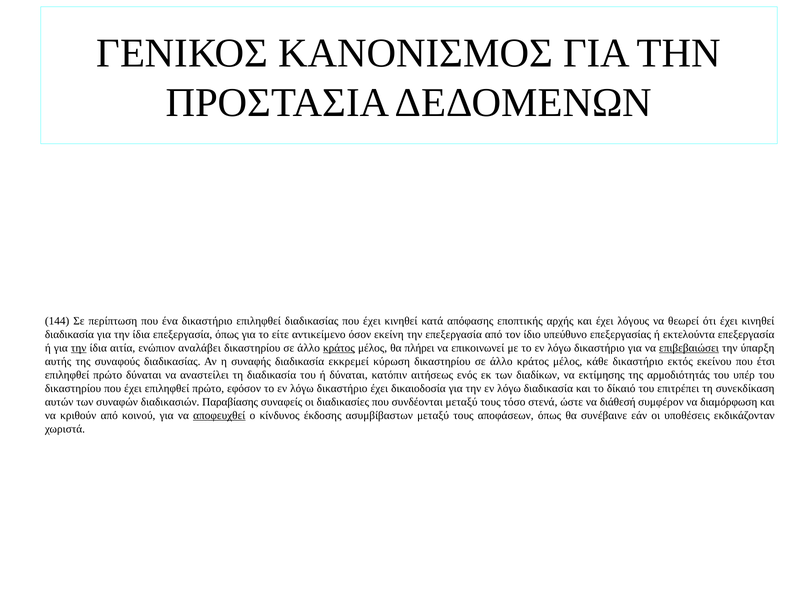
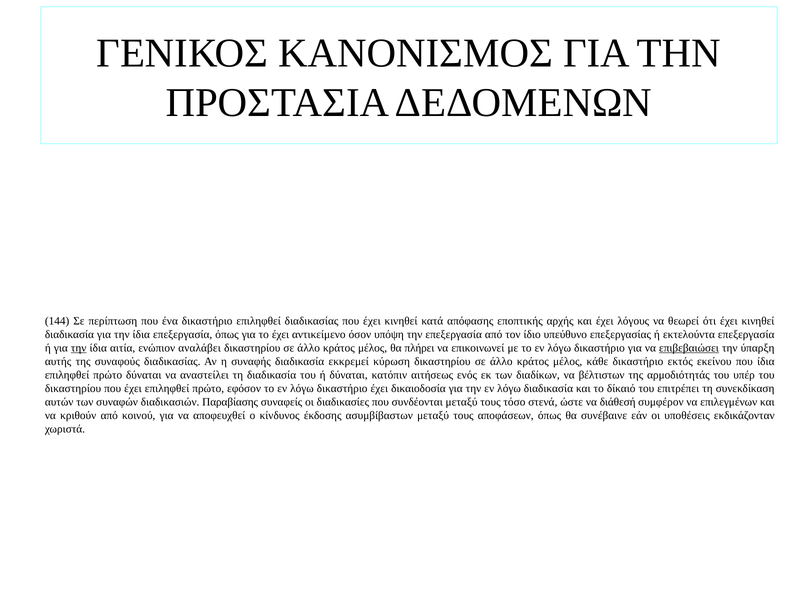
το είτε: είτε -> έχει
εκείνη: εκείνη -> υπόψη
κράτος at (339, 348) underline: present -> none
που έτσι: έτσι -> ίδια
εκτίμησης: εκτίμησης -> βέλτιστων
διαμόρφωση: διαμόρφωση -> επιλεγμένων
αποφευχθεί underline: present -> none
